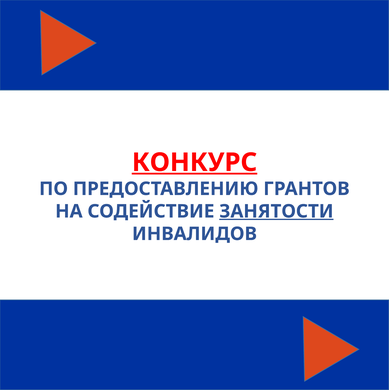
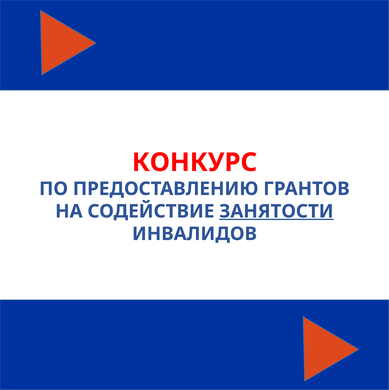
КОНКУРС underline: present -> none
